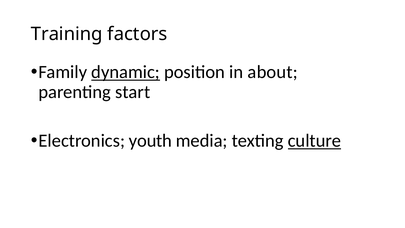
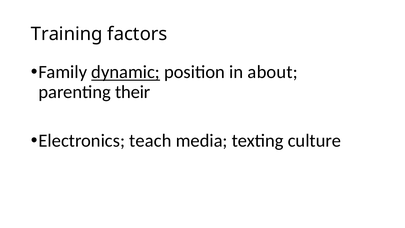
start: start -> their
youth: youth -> teach
culture underline: present -> none
